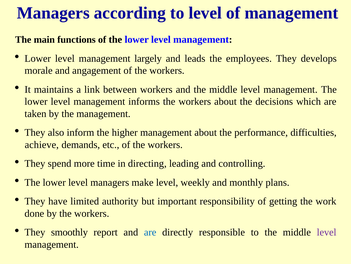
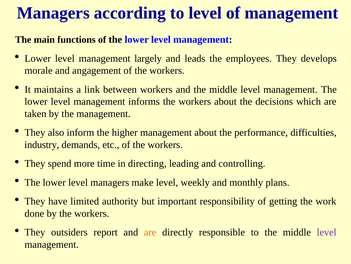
achieve: achieve -> industry
smoothly: smoothly -> outsiders
are at (150, 232) colour: blue -> orange
